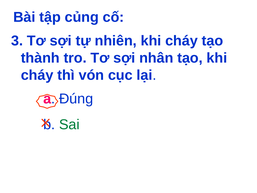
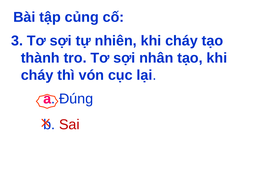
Sai colour: green -> red
